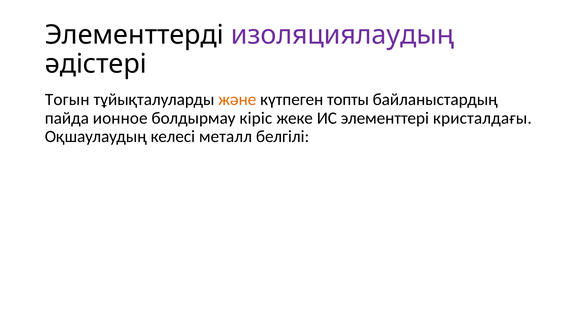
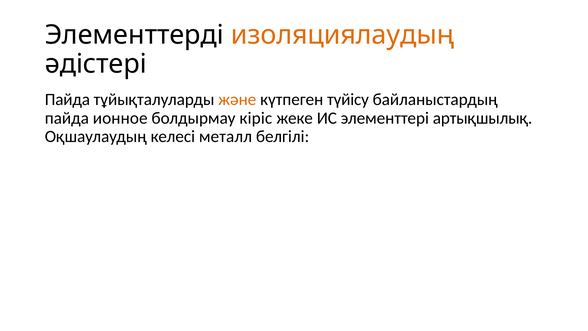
изоляциялаудың colour: purple -> orange
Тогын at (67, 99): Тогын -> Пайда
топты: топты -> түйісу
кристалдағы: кристалдағы -> артықшылық
